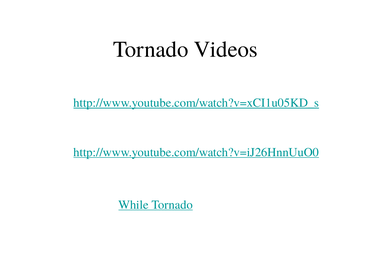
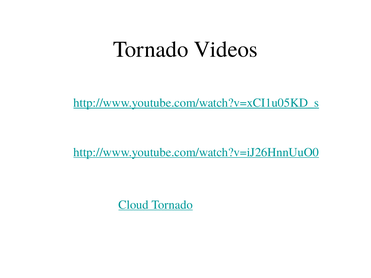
While: While -> Cloud
